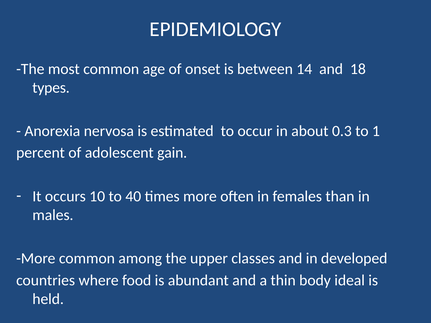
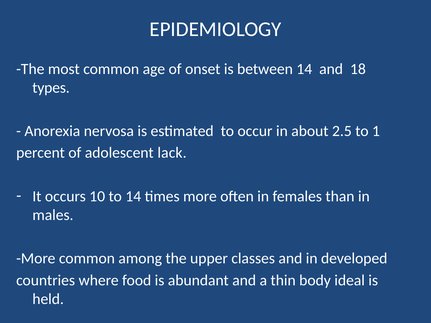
0.3: 0.3 -> 2.5
gain: gain -> lack
to 40: 40 -> 14
